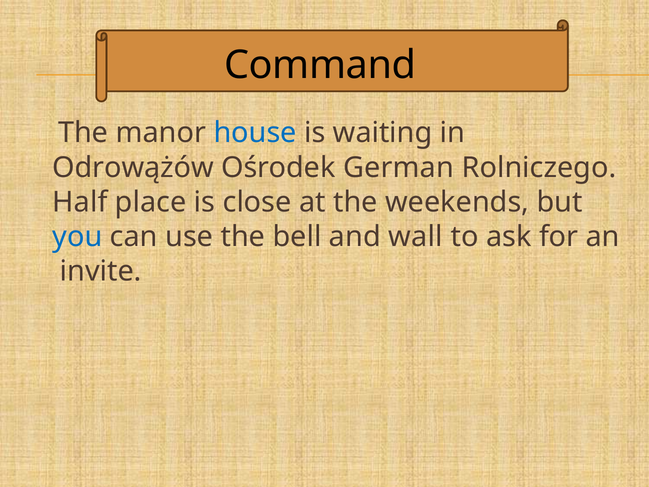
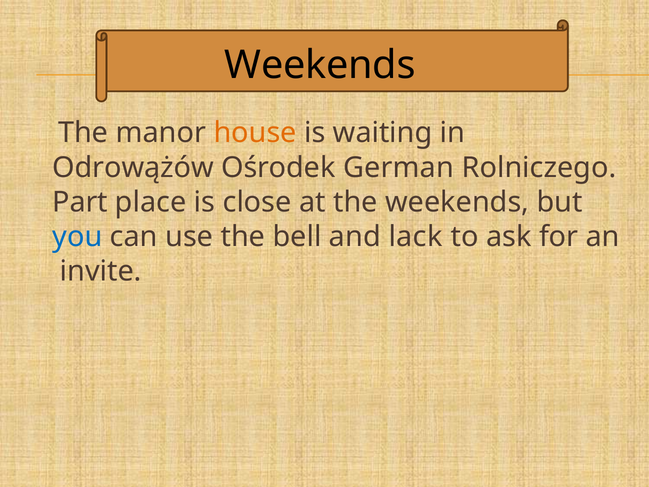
Command at (320, 65): Command -> Weekends
house colour: blue -> orange
Half: Half -> Part
wall: wall -> lack
